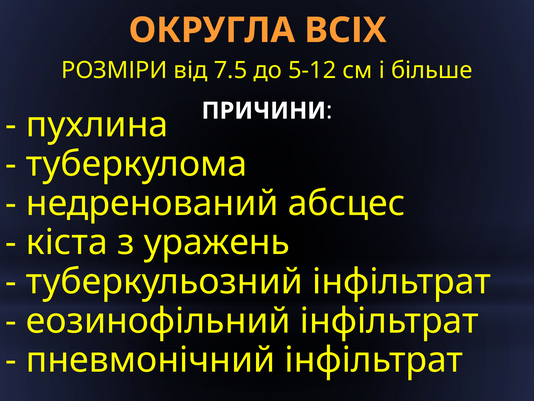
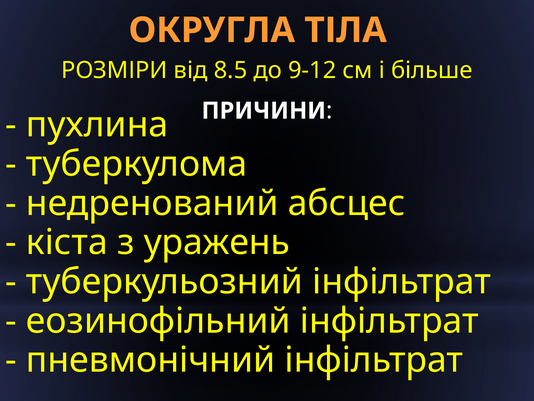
ВСІХ: ВСІХ -> ТІЛА
7.5: 7.5 -> 8.5
5-12: 5-12 -> 9-12
